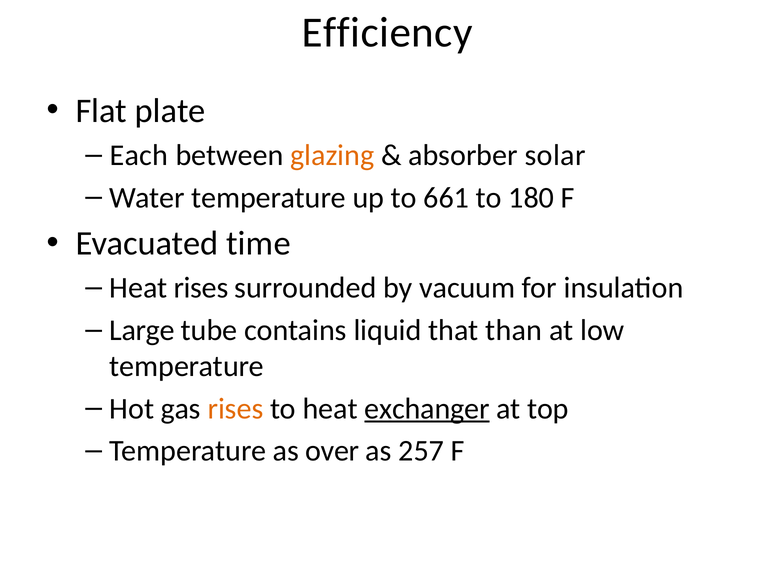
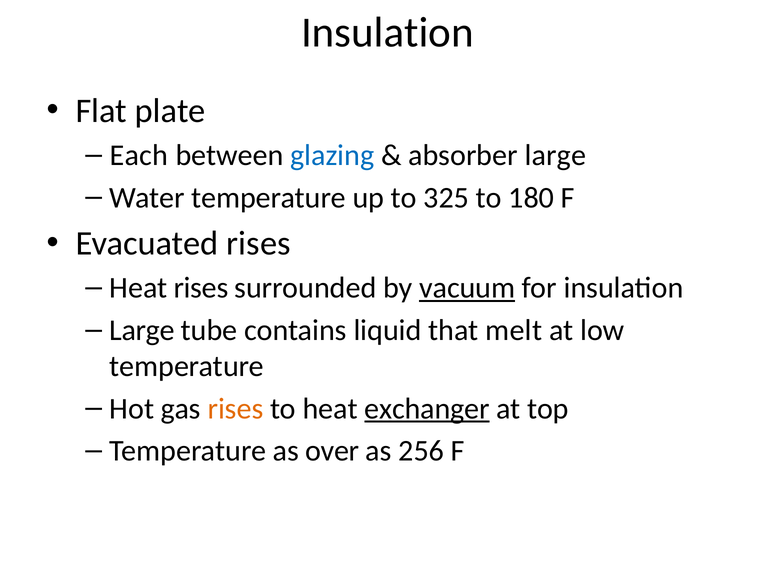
Efficiency at (387, 33): Efficiency -> Insulation
glazing colour: orange -> blue
absorber solar: solar -> large
661: 661 -> 325
Evacuated time: time -> rises
vacuum underline: none -> present
than: than -> melt
257: 257 -> 256
